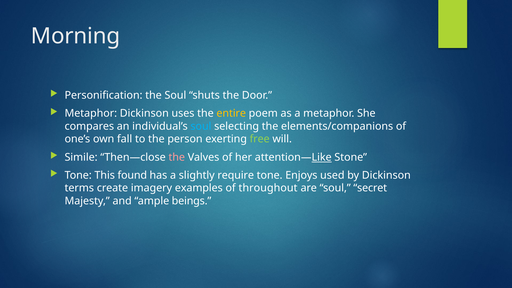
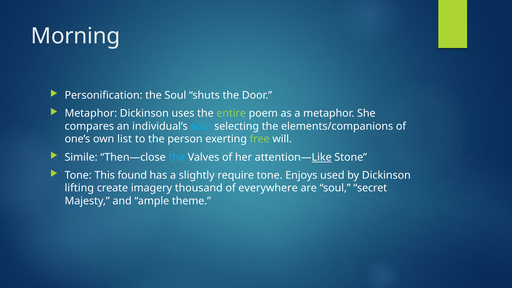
entire colour: yellow -> light green
fall: fall -> list
the at (177, 157) colour: pink -> light blue
terms: terms -> lifting
examples: examples -> thousand
throughout: throughout -> everywhere
beings: beings -> theme
